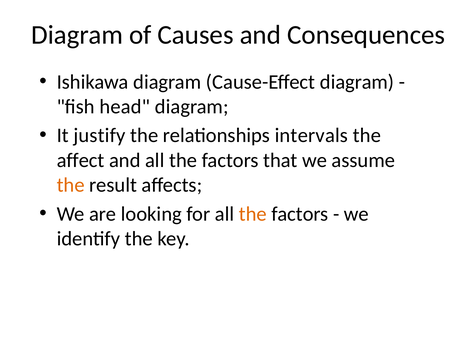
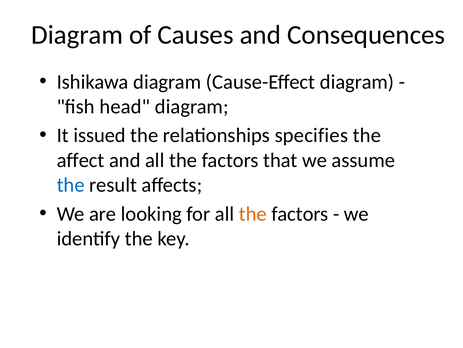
justify: justify -> issued
intervals: intervals -> specifies
the at (71, 185) colour: orange -> blue
